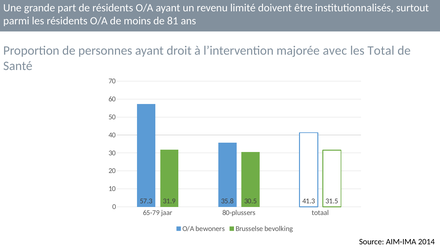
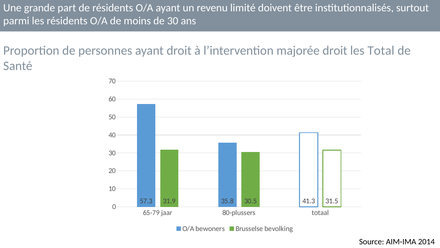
de 81: 81 -> 30
majorée avec: avec -> droit
